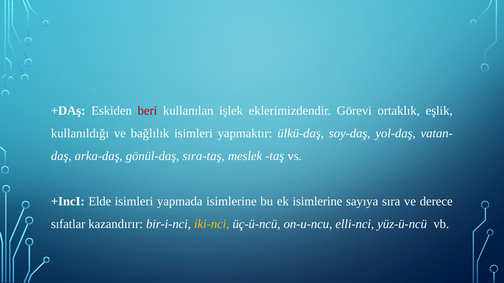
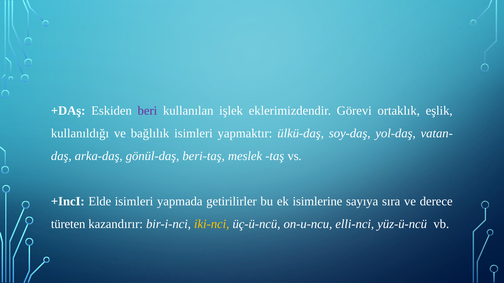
beri colour: red -> purple
sıra-taş: sıra-taş -> beri-taş
yapmada isimlerine: isimlerine -> getirilirler
sıfatlar: sıfatlar -> türeten
